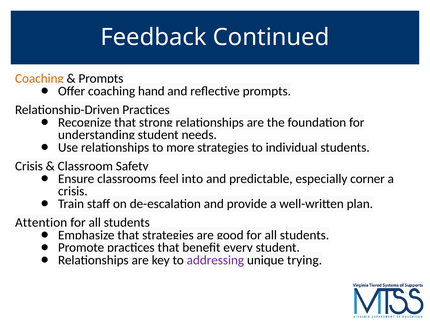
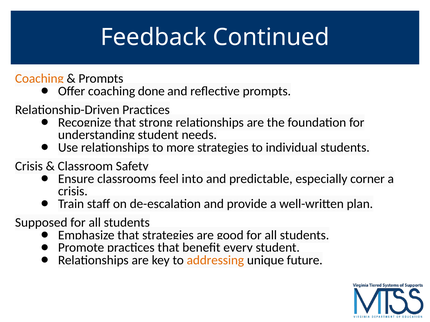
hand: hand -> done
Attention: Attention -> Supposed
addressing colour: purple -> orange
trying: trying -> future
